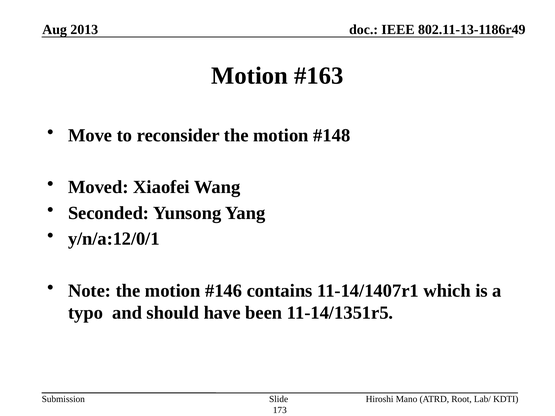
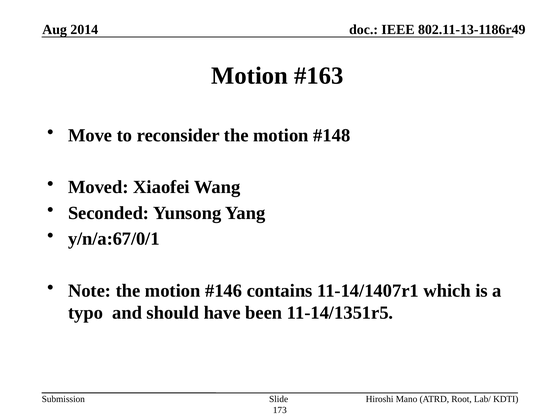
2013: 2013 -> 2014
y/n/a:12/0/1: y/n/a:12/0/1 -> y/n/a:67/0/1
